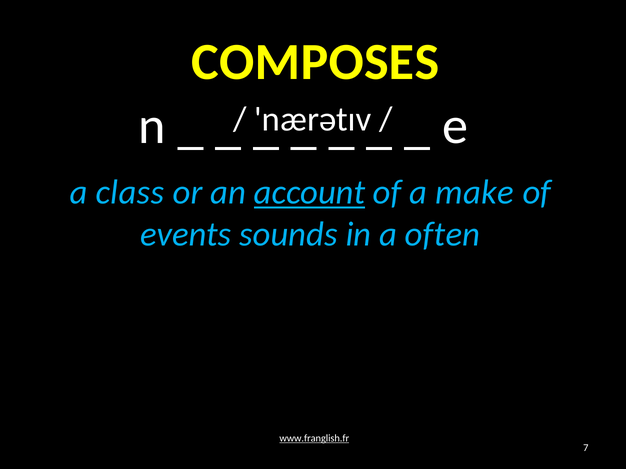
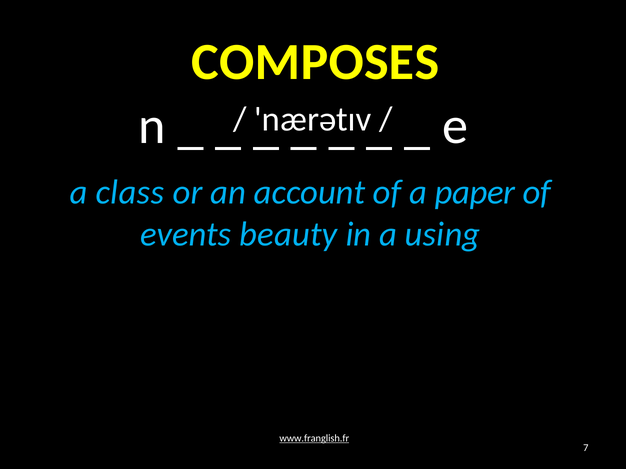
account underline: present -> none
make: make -> paper
sounds: sounds -> beauty
often: often -> using
